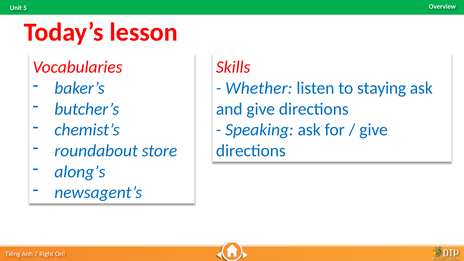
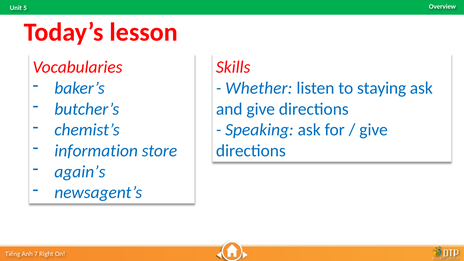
roundabout: roundabout -> information
along’s: along’s -> again’s
